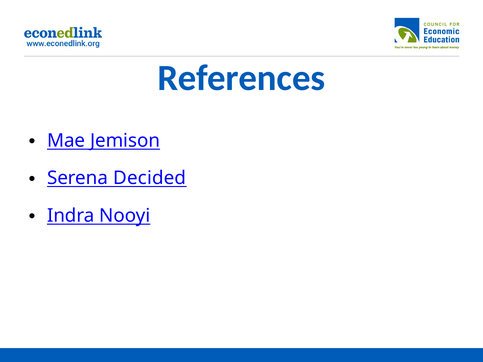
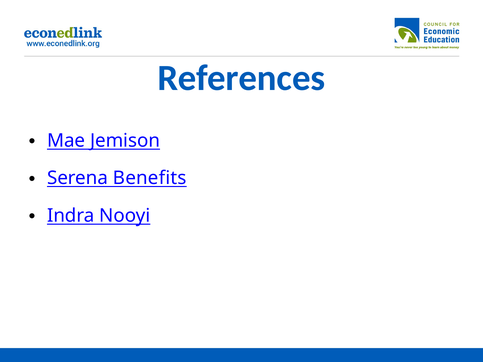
Decided: Decided -> Benefits
